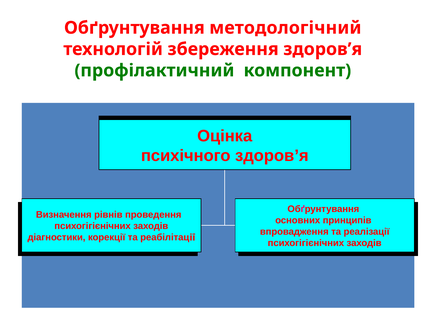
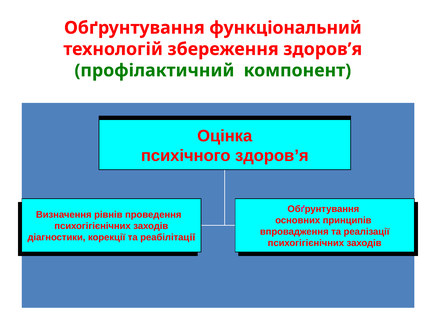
методологічний: методологічний -> функціональний
